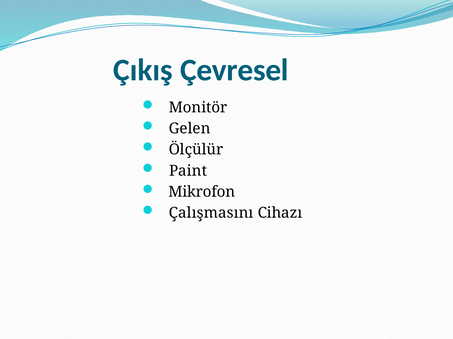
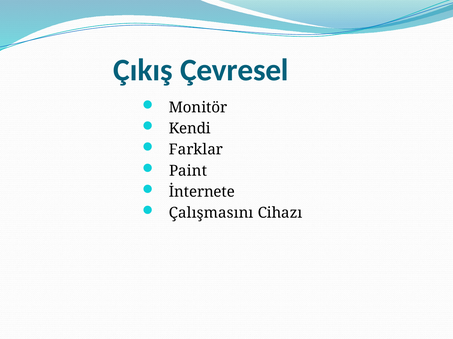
Gelen: Gelen -> Kendi
Ölçülür: Ölçülür -> Farklar
Mikrofon: Mikrofon -> İnternete
